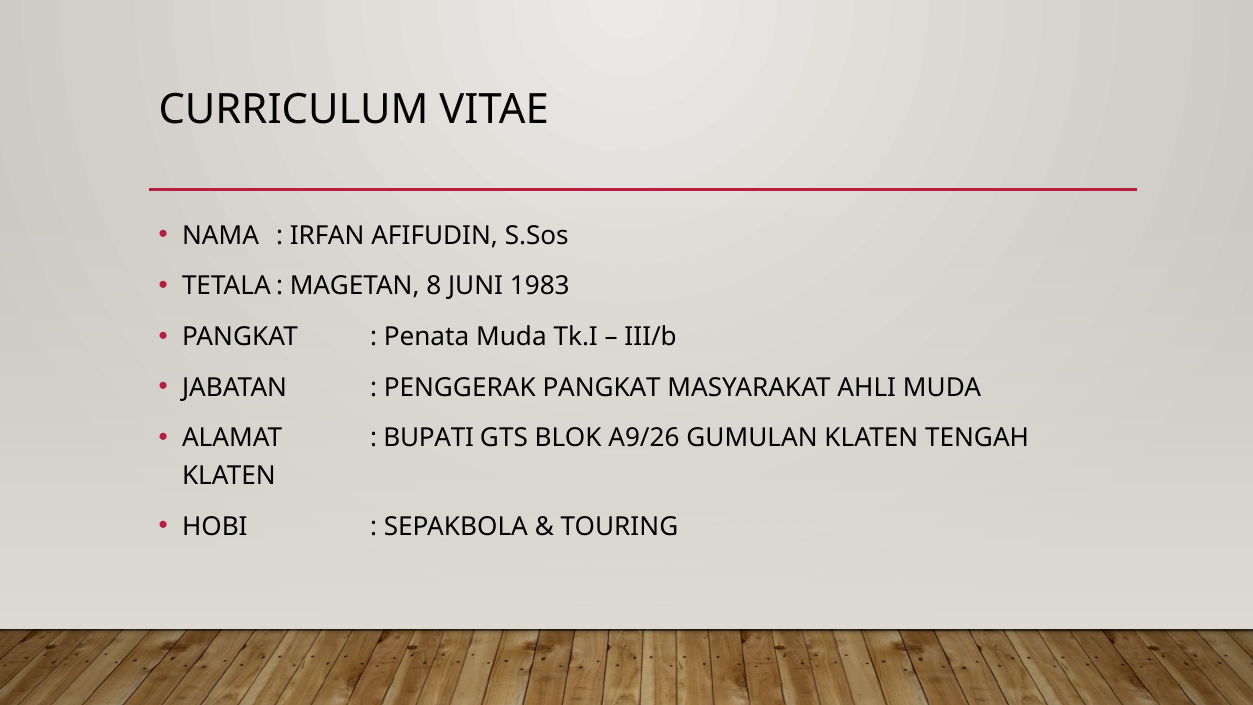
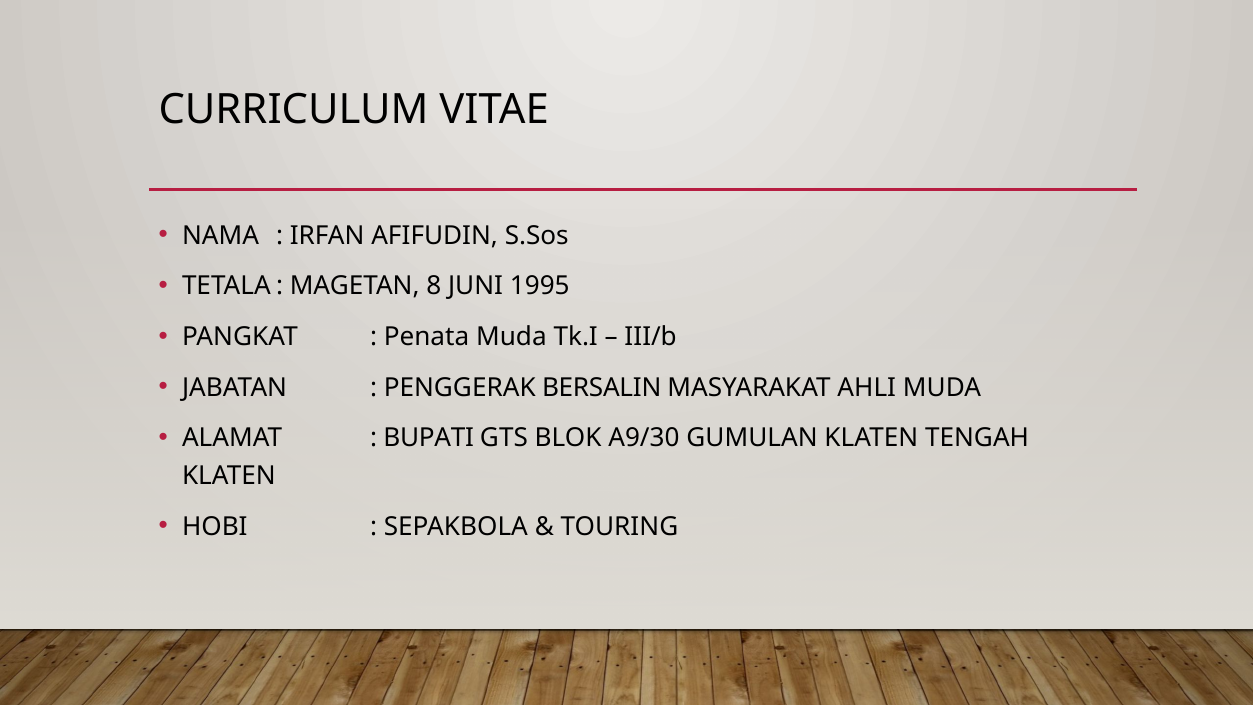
1983: 1983 -> 1995
PENGGERAK PANGKAT: PANGKAT -> BERSALIN
A9/26: A9/26 -> A9/30
